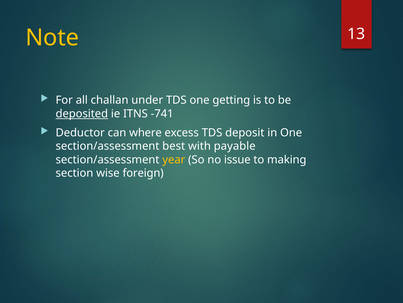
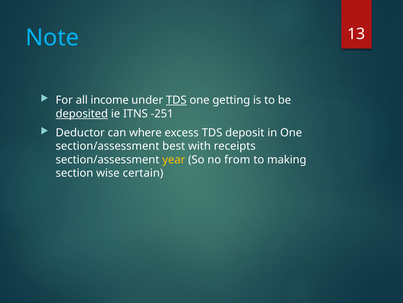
Note colour: yellow -> light blue
challan: challan -> income
TDS at (176, 100) underline: none -> present
-741: -741 -> -251
payable: payable -> receipts
issue: issue -> from
foreign: foreign -> certain
